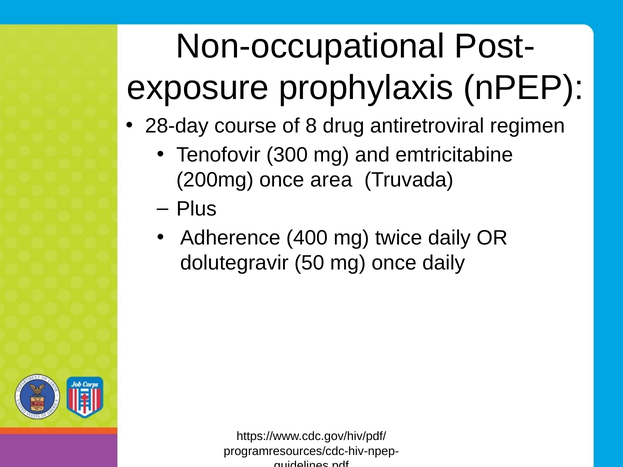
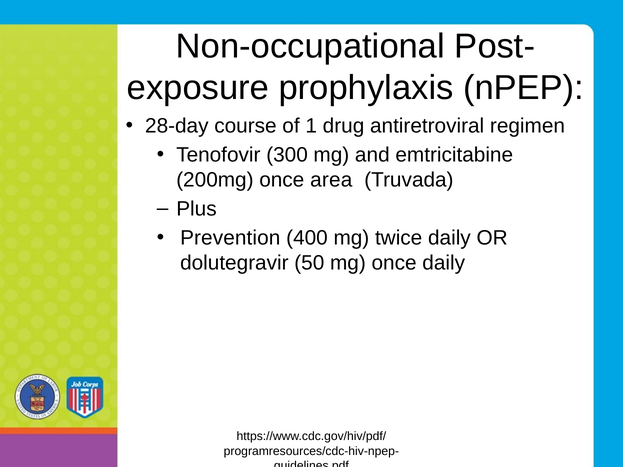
8: 8 -> 1
Adherence: Adherence -> Prevention
